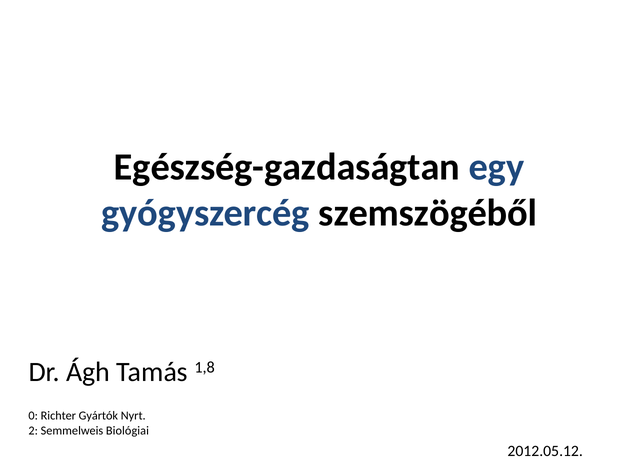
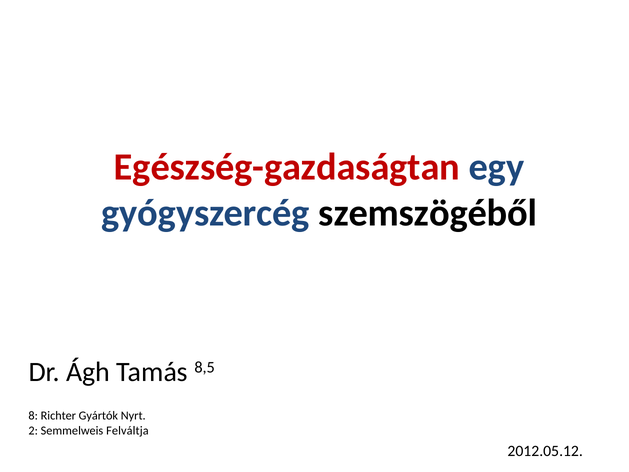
Egészség-gazdaságtan colour: black -> red
1,8: 1,8 -> 8,5
0: 0 -> 8
Biológiai: Biológiai -> Felváltja
